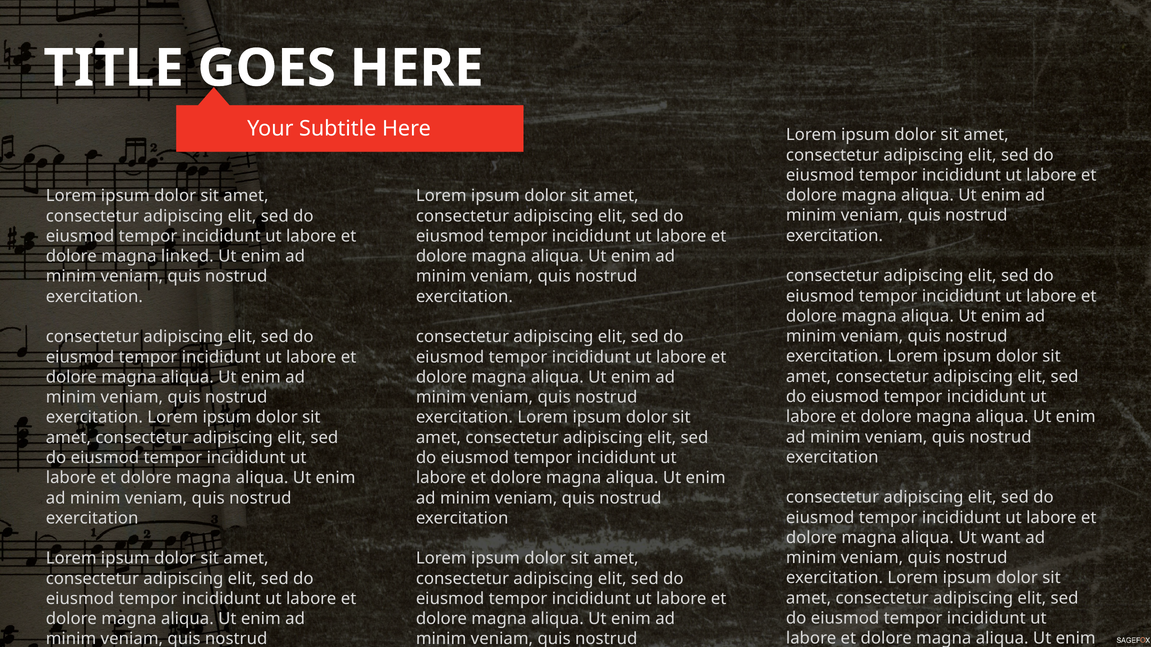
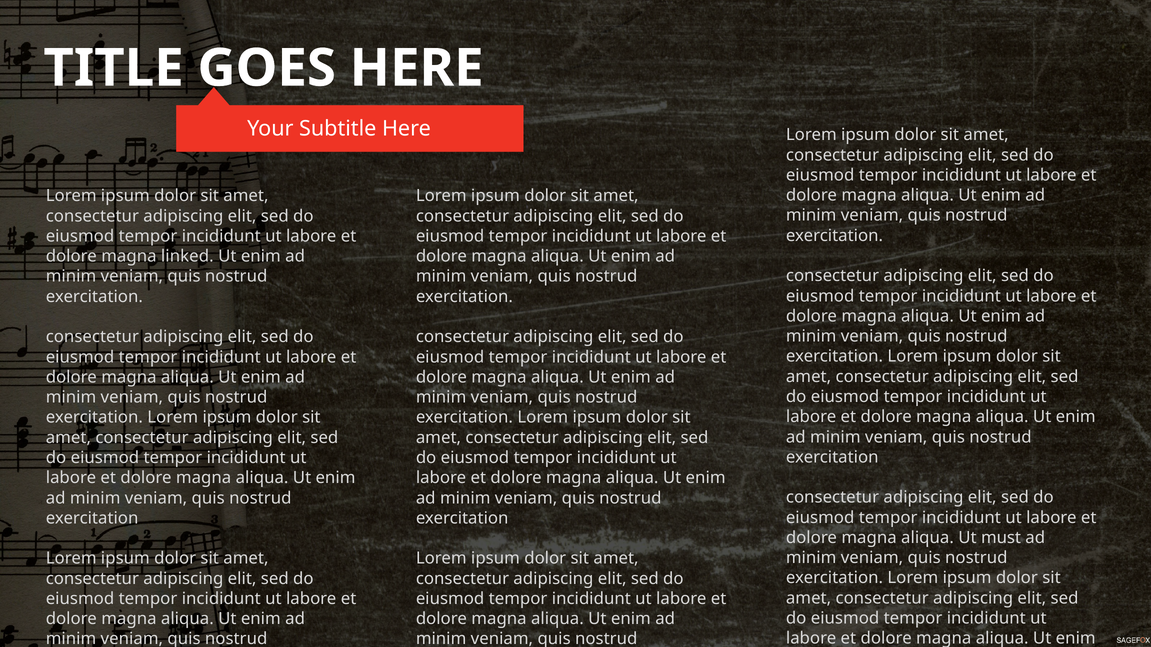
want: want -> must
